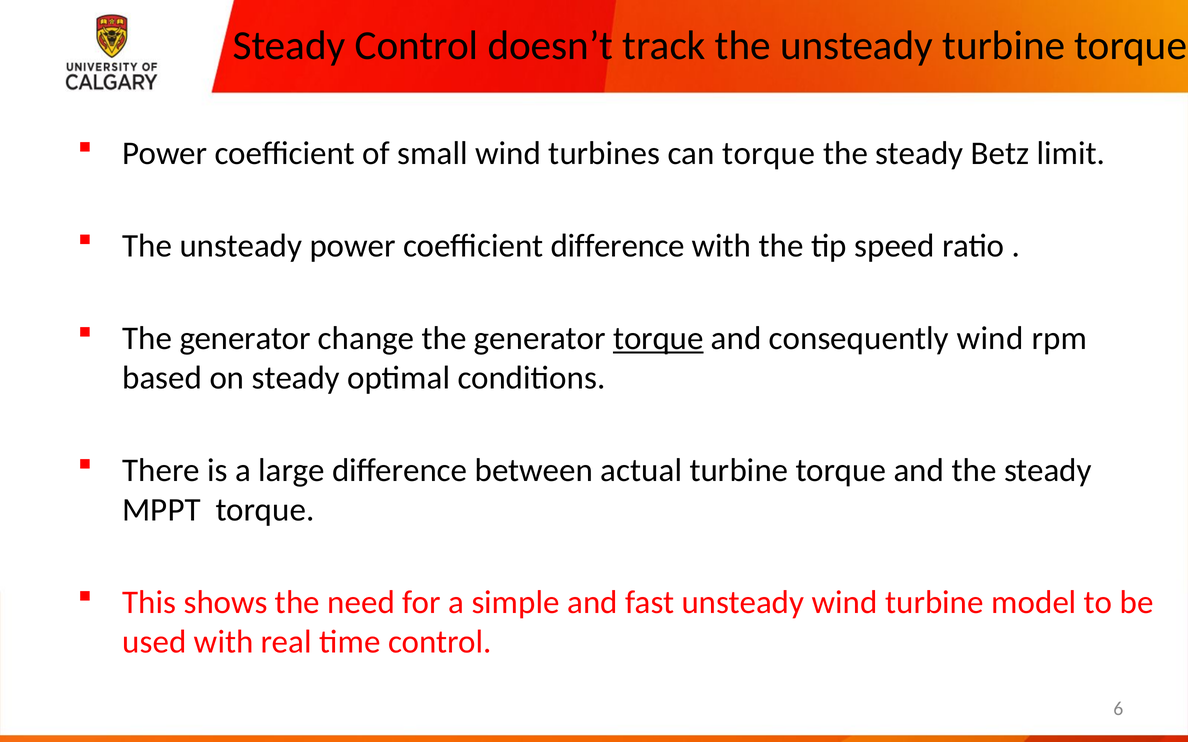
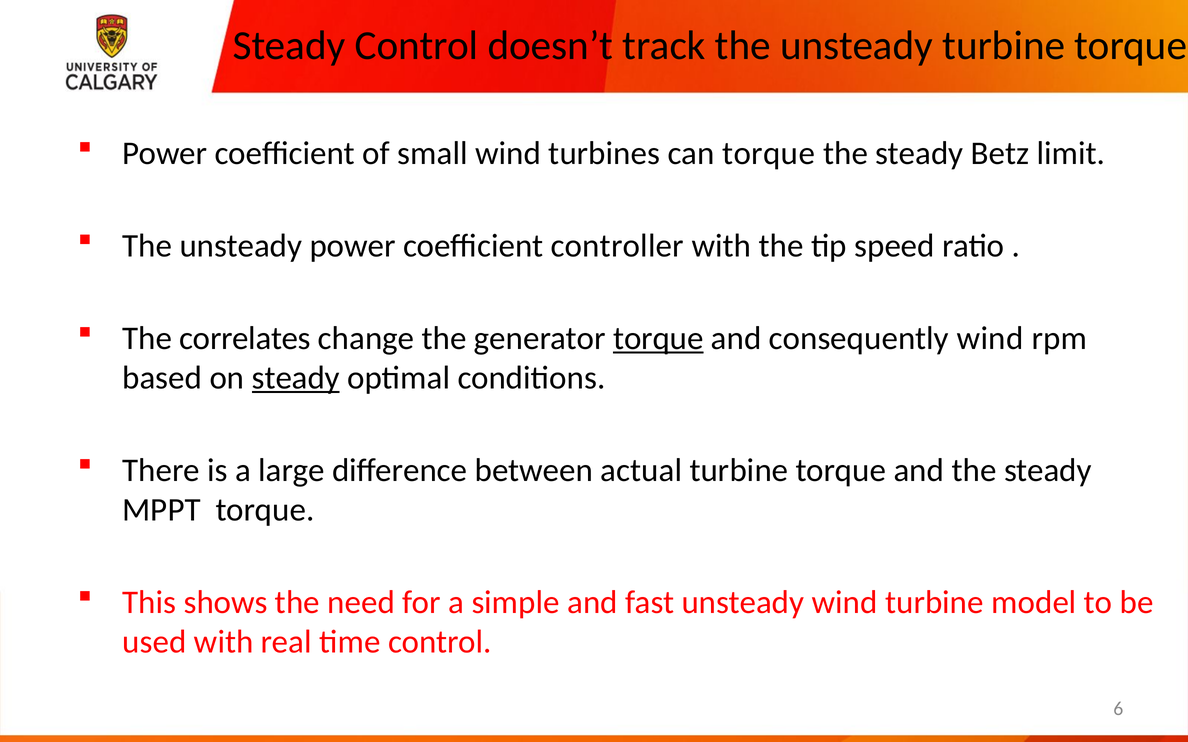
coefficient difference: difference -> controller
generator at (245, 338): generator -> correlates
steady at (296, 378) underline: none -> present
